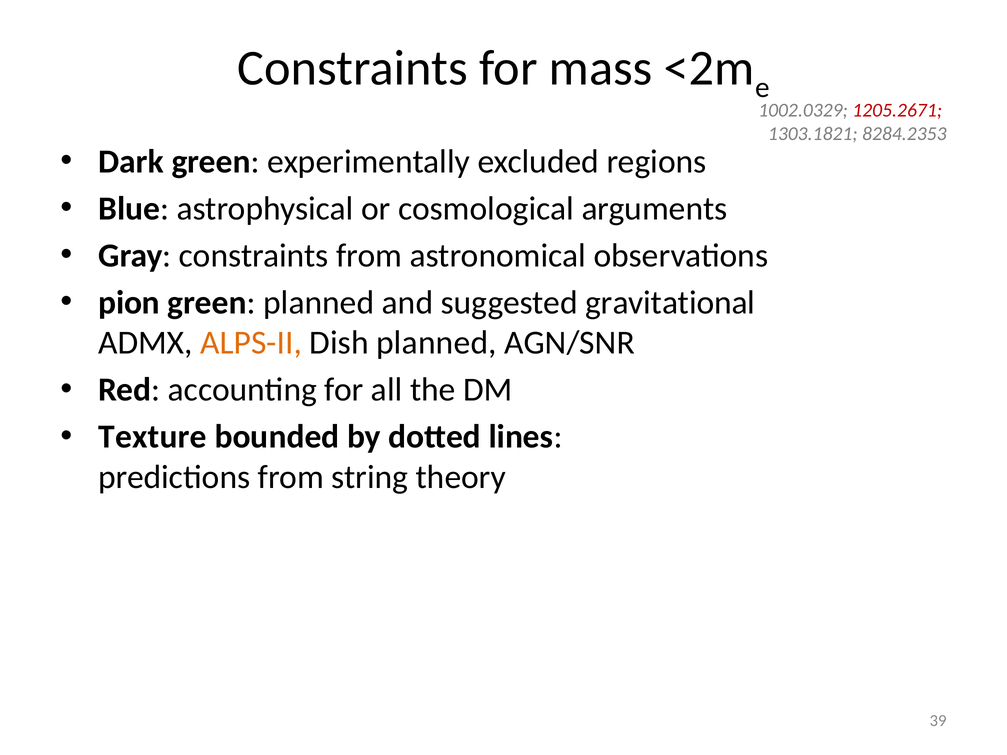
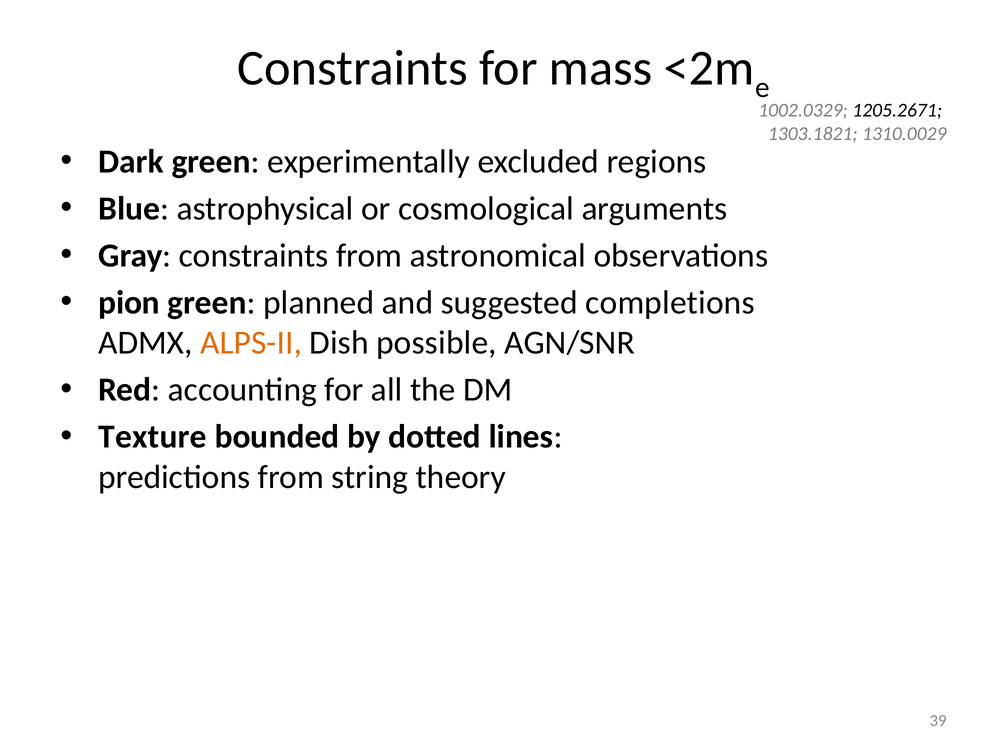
1205.2671 colour: red -> black
8284.2353: 8284.2353 -> 1310.0029
gravitational: gravitational -> completions
Dish planned: planned -> possible
